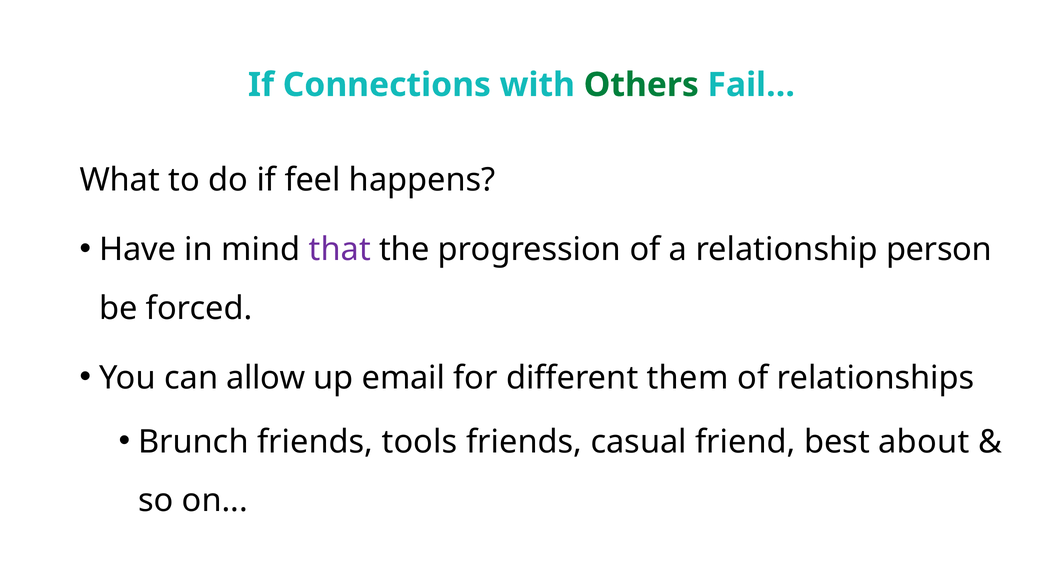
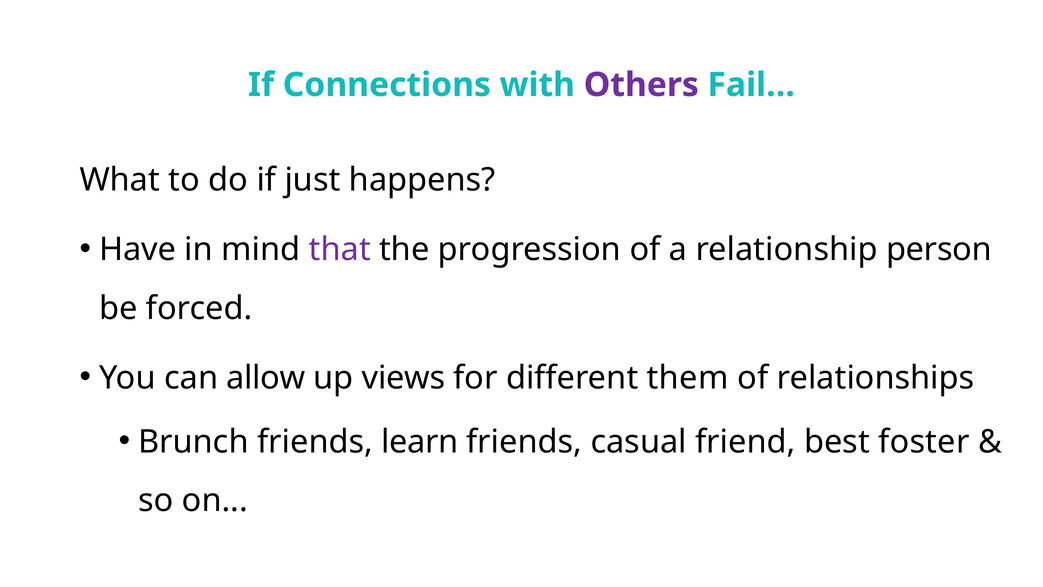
Others colour: green -> purple
feel: feel -> just
email: email -> views
tools: tools -> learn
about: about -> foster
